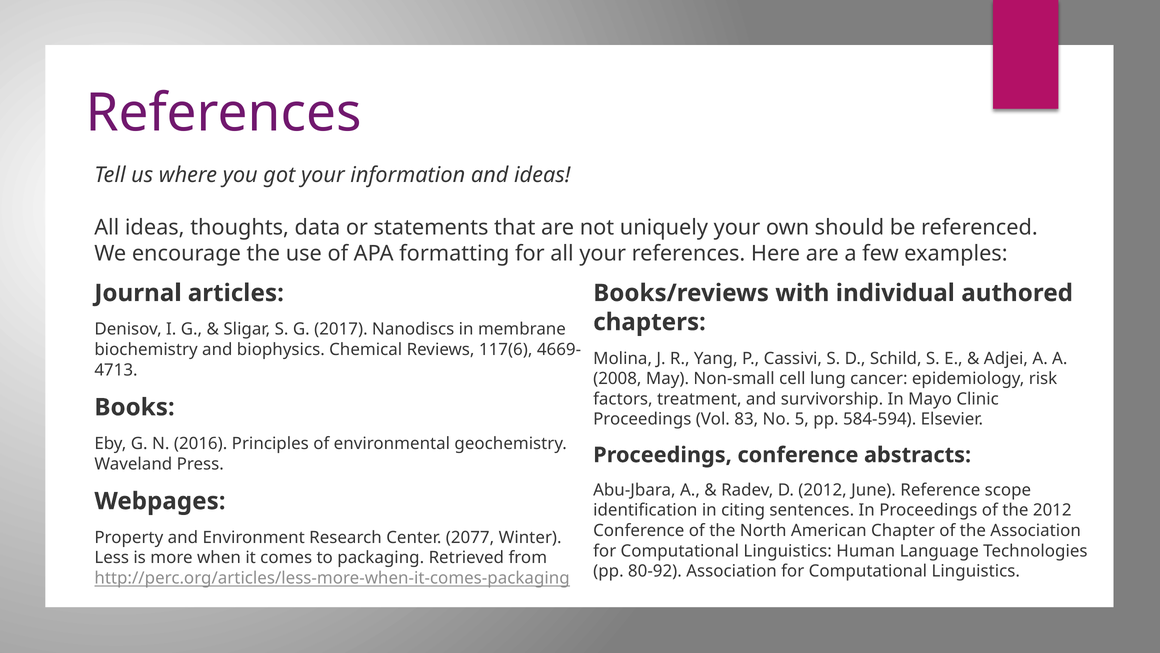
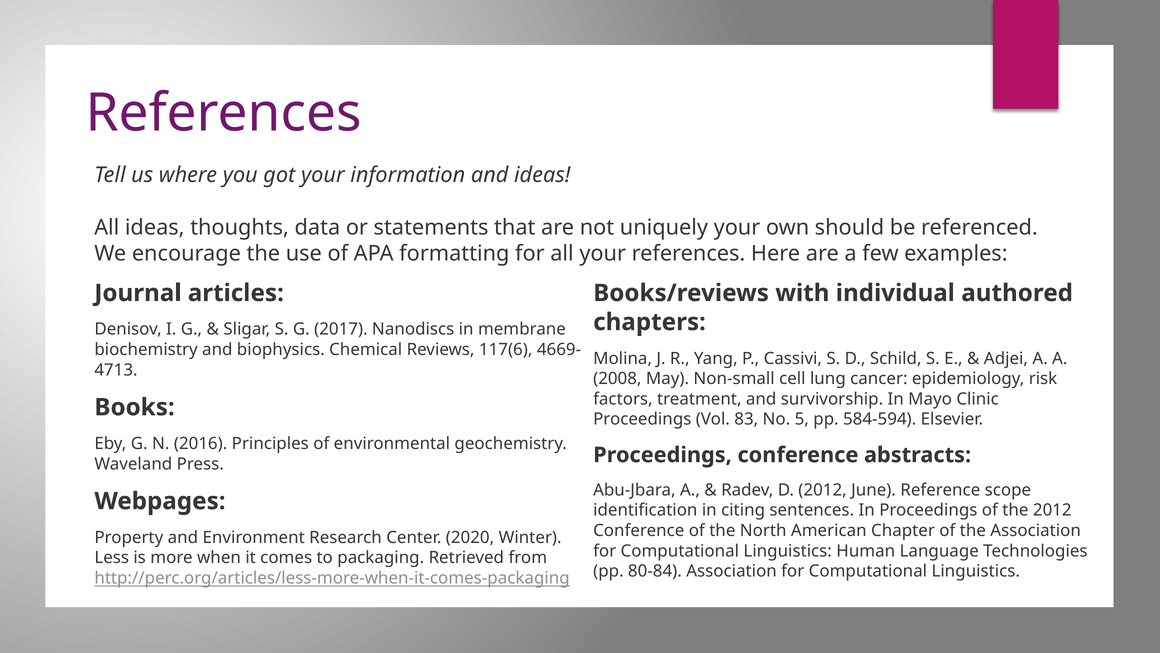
2077: 2077 -> 2020
80-92: 80-92 -> 80-84
